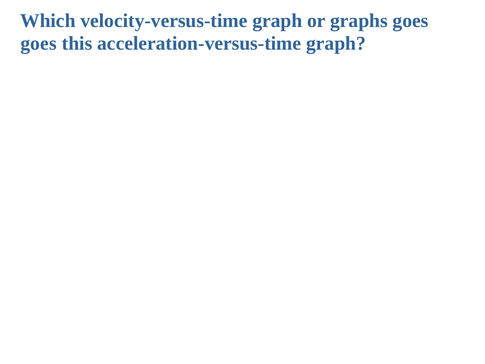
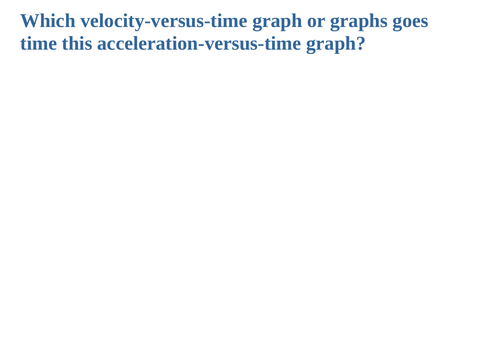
goes at (39, 43): goes -> time
